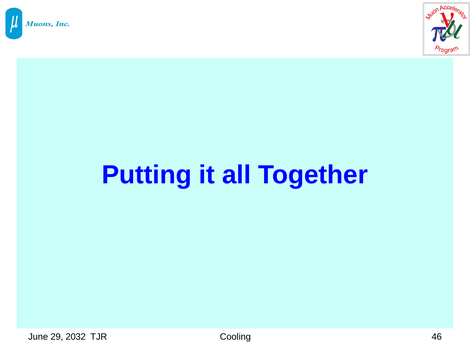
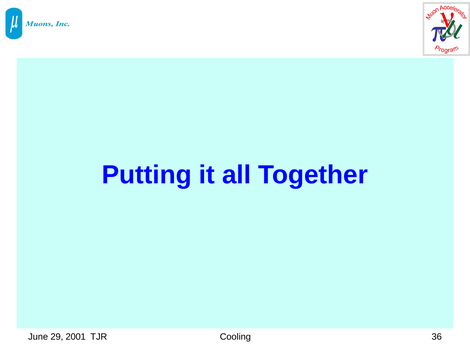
2032: 2032 -> 2001
46: 46 -> 36
